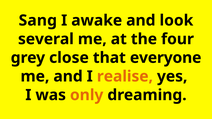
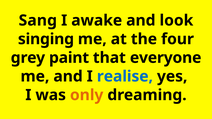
several: several -> singing
close: close -> paint
realise colour: orange -> blue
